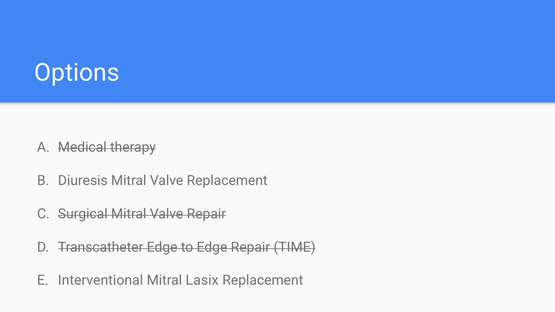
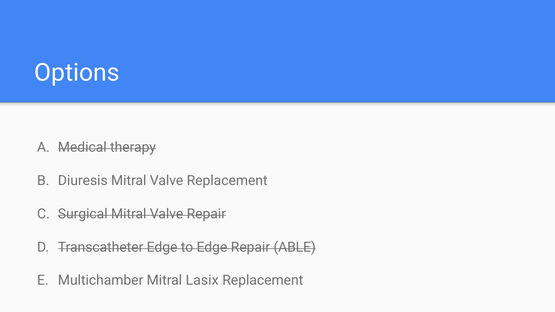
TIME: TIME -> ABLE
Interventional: Interventional -> Multichamber
